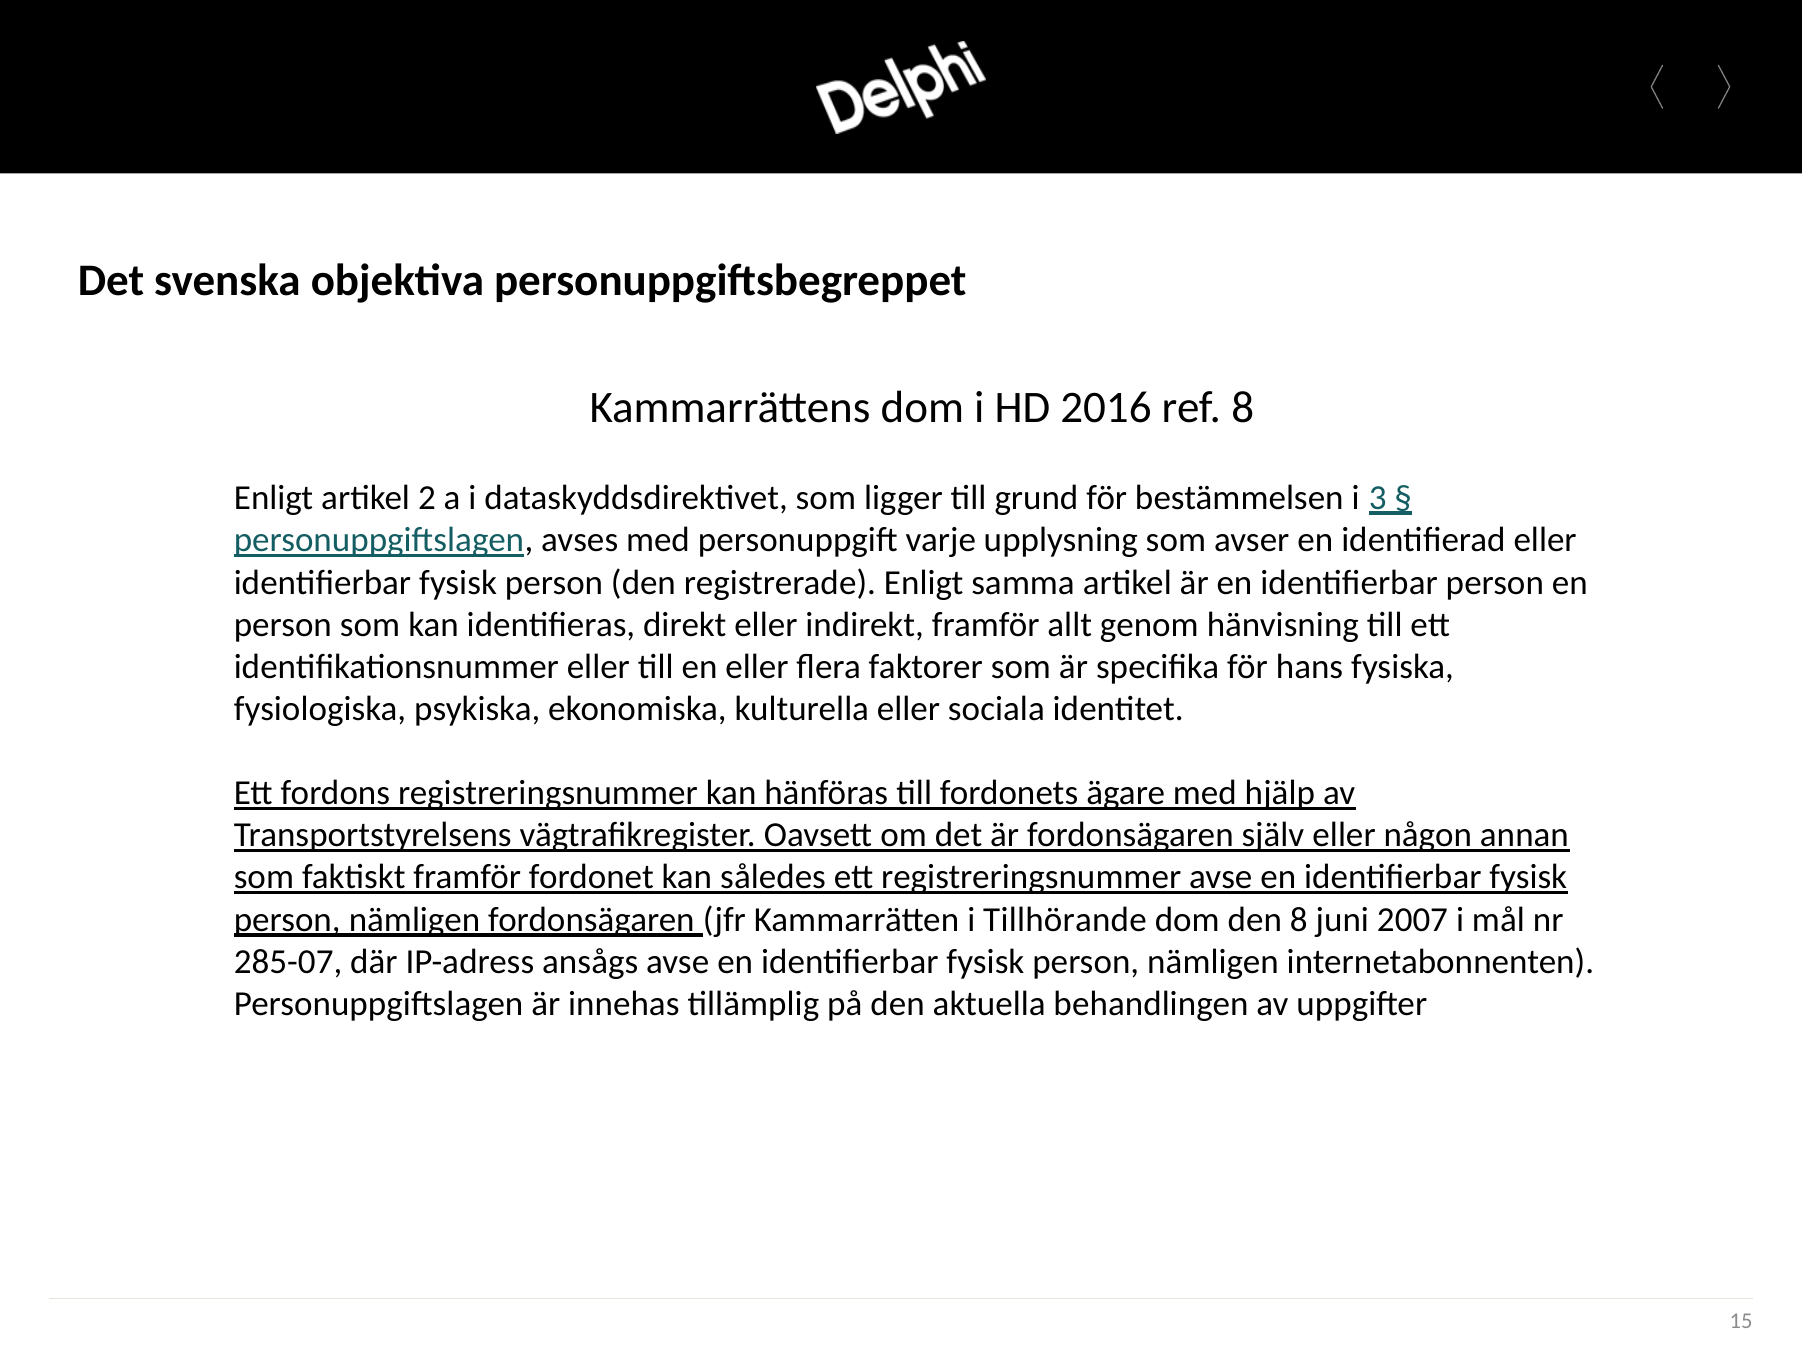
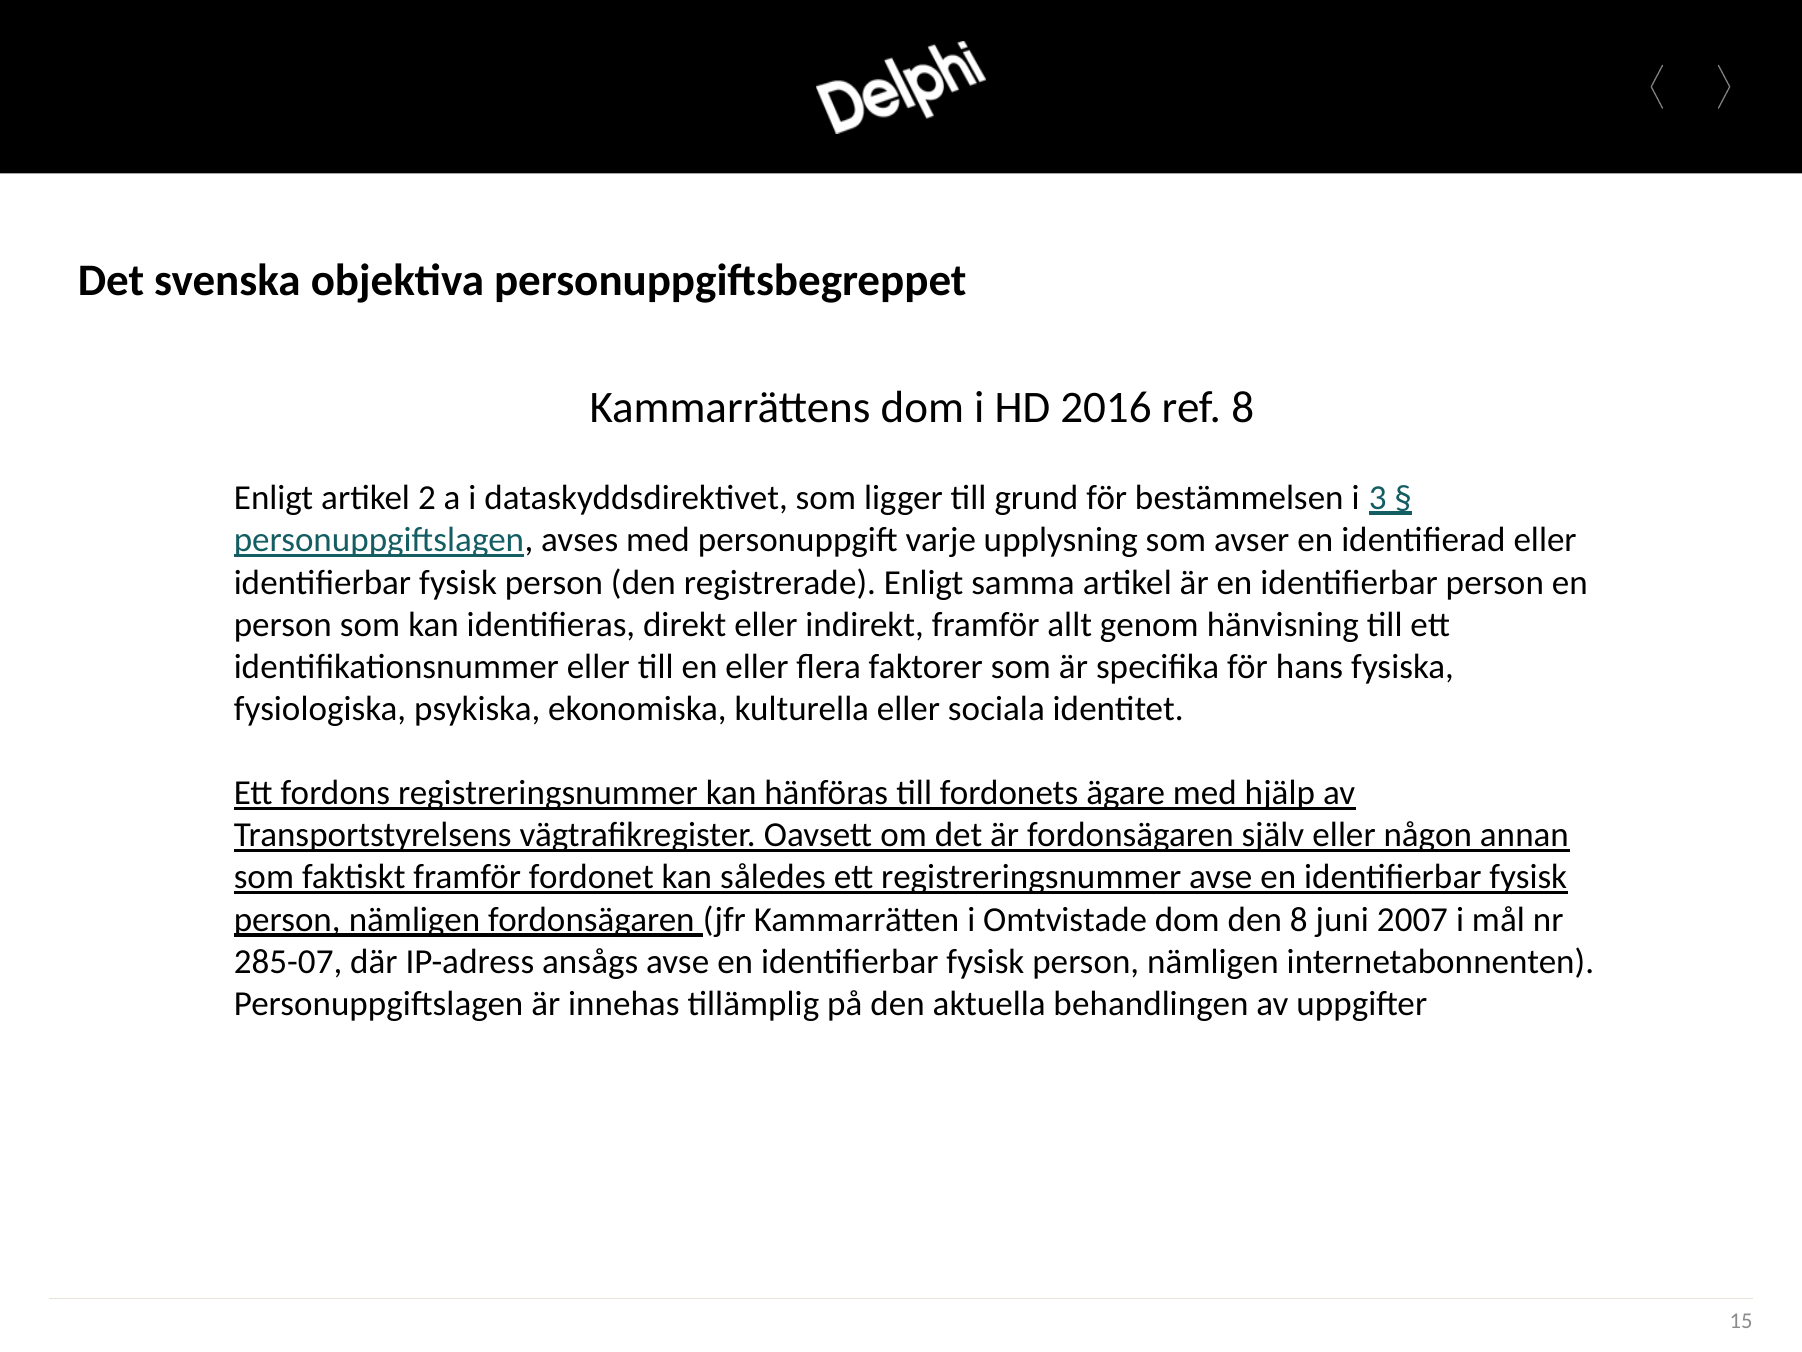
Tillhörande: Tillhörande -> Omtvistade
